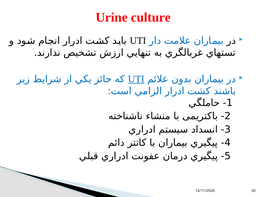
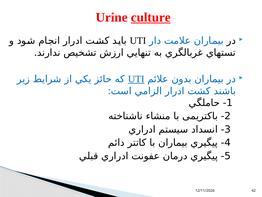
culture underline: none -> present
